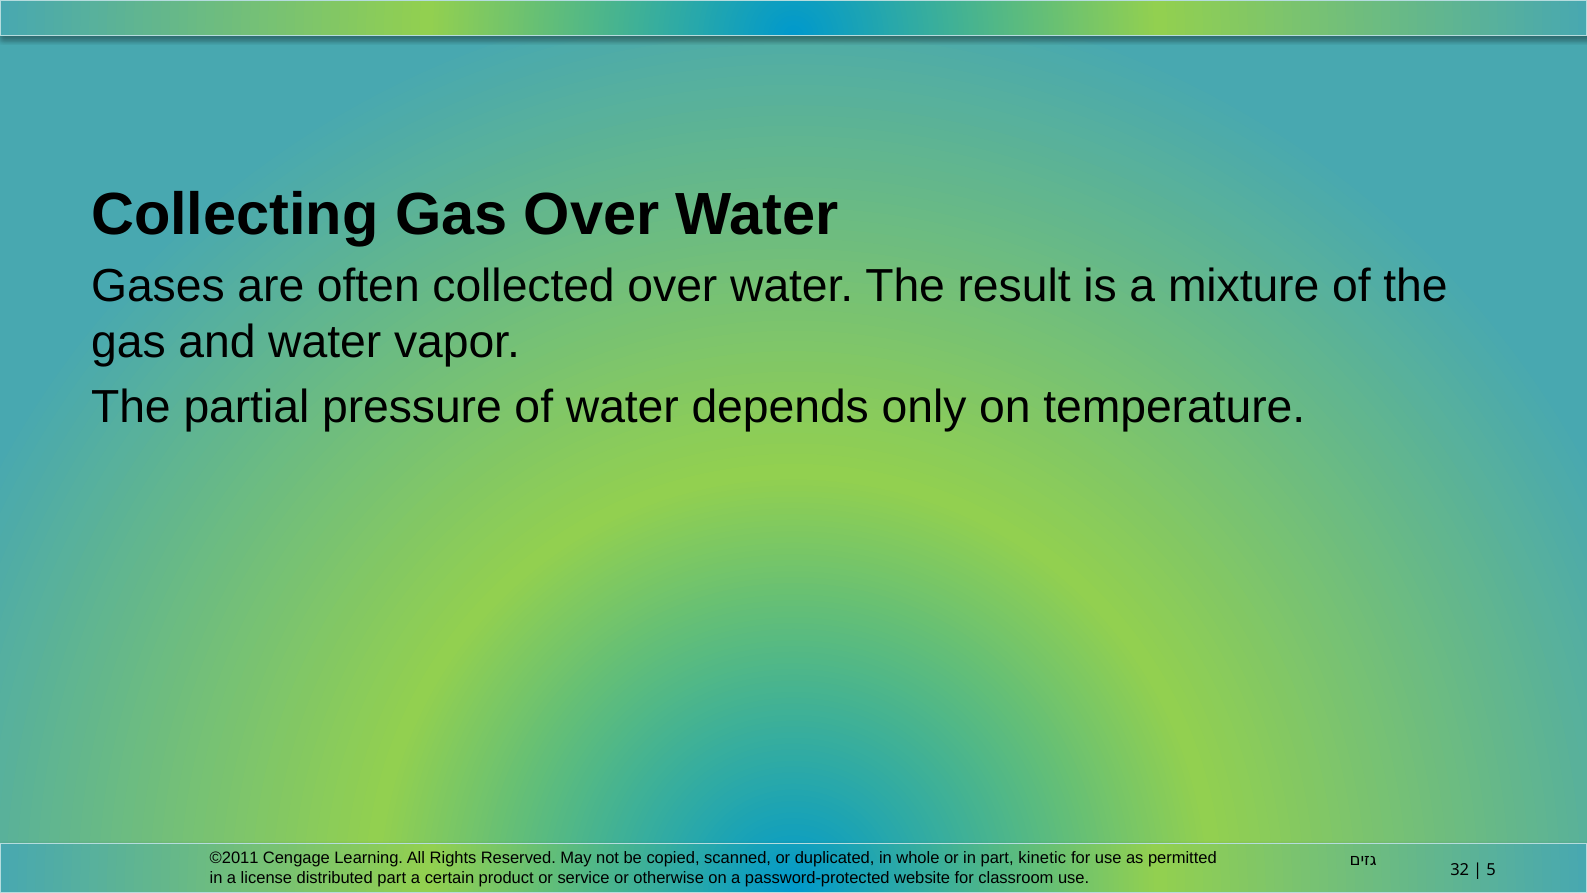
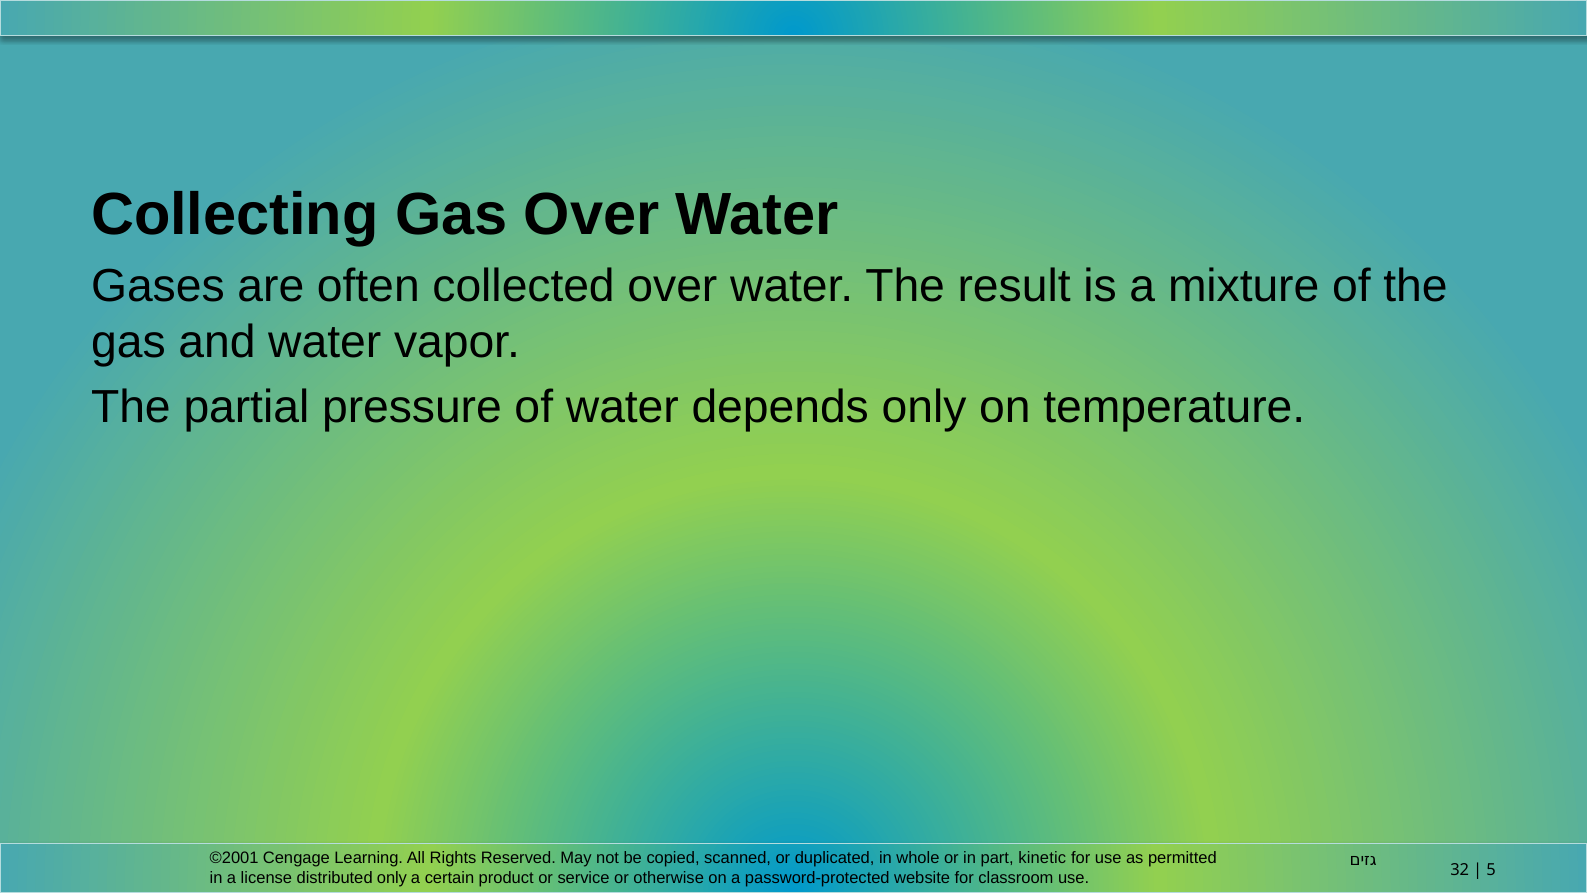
©2011: ©2011 -> ©2001
distributed part: part -> only
